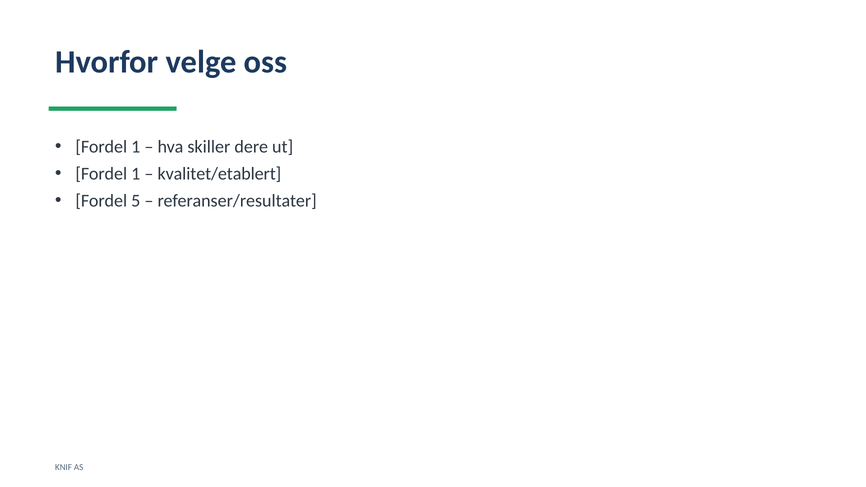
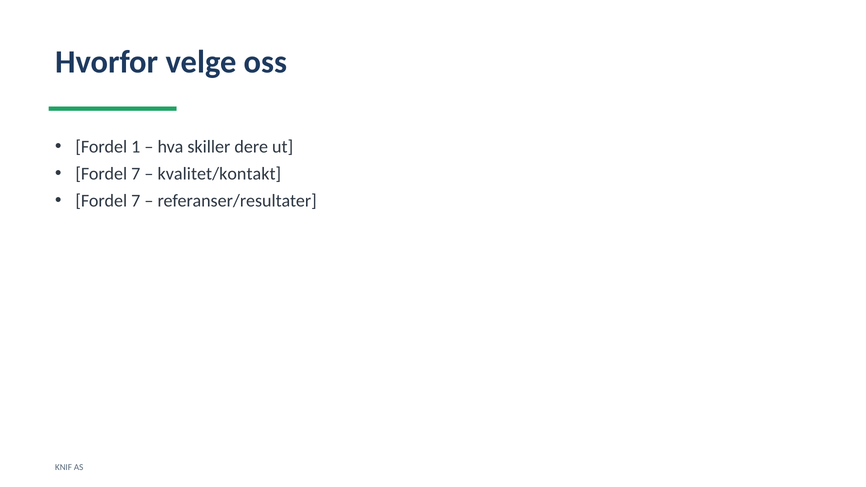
1 at (136, 174): 1 -> 7
kvalitet/etablert: kvalitet/etablert -> kvalitet/kontakt
5 at (136, 201): 5 -> 7
